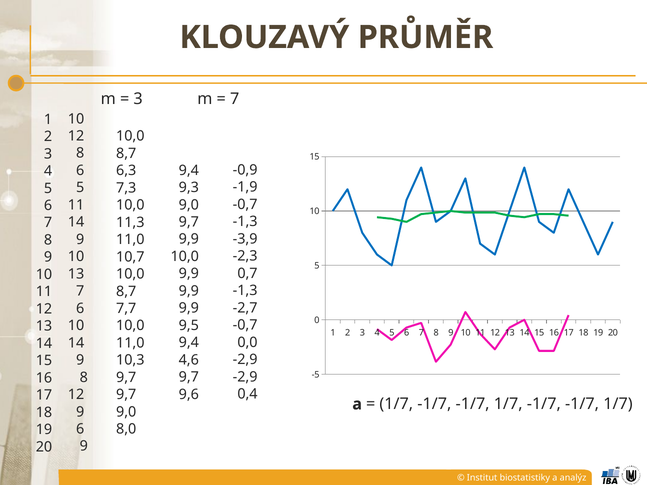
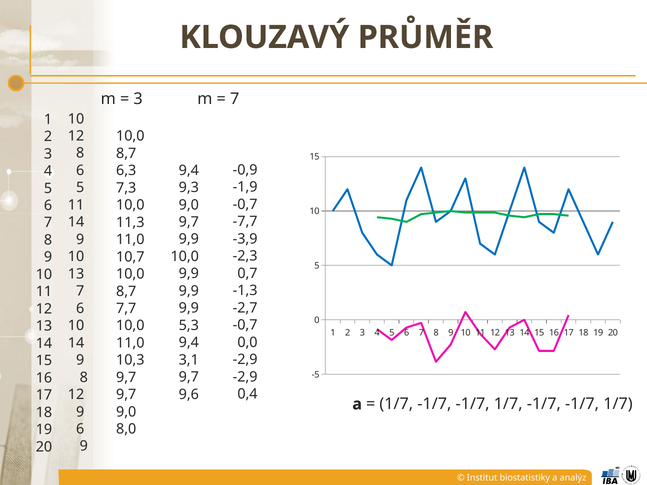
-1,3 at (245, 222): -1,3 -> -7,7
9,5: 9,5 -> 5,3
4,6: 4,6 -> 3,1
